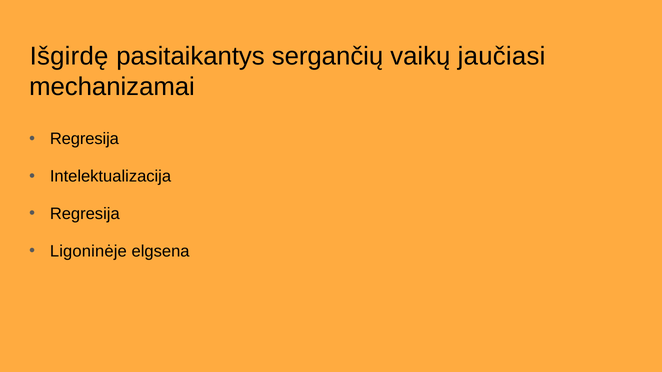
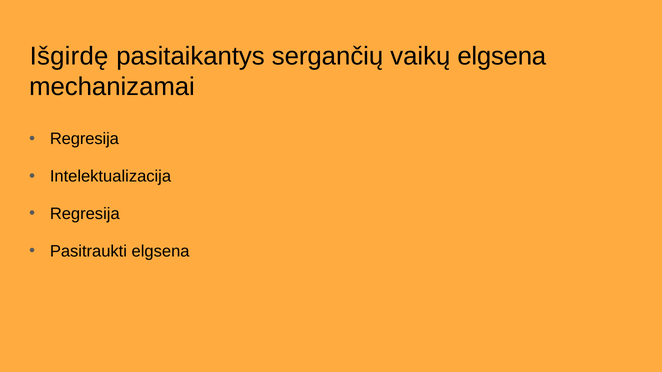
vaikų jaučiasi: jaučiasi -> elgsena
Ligoninėje: Ligoninėje -> Pasitraukti
